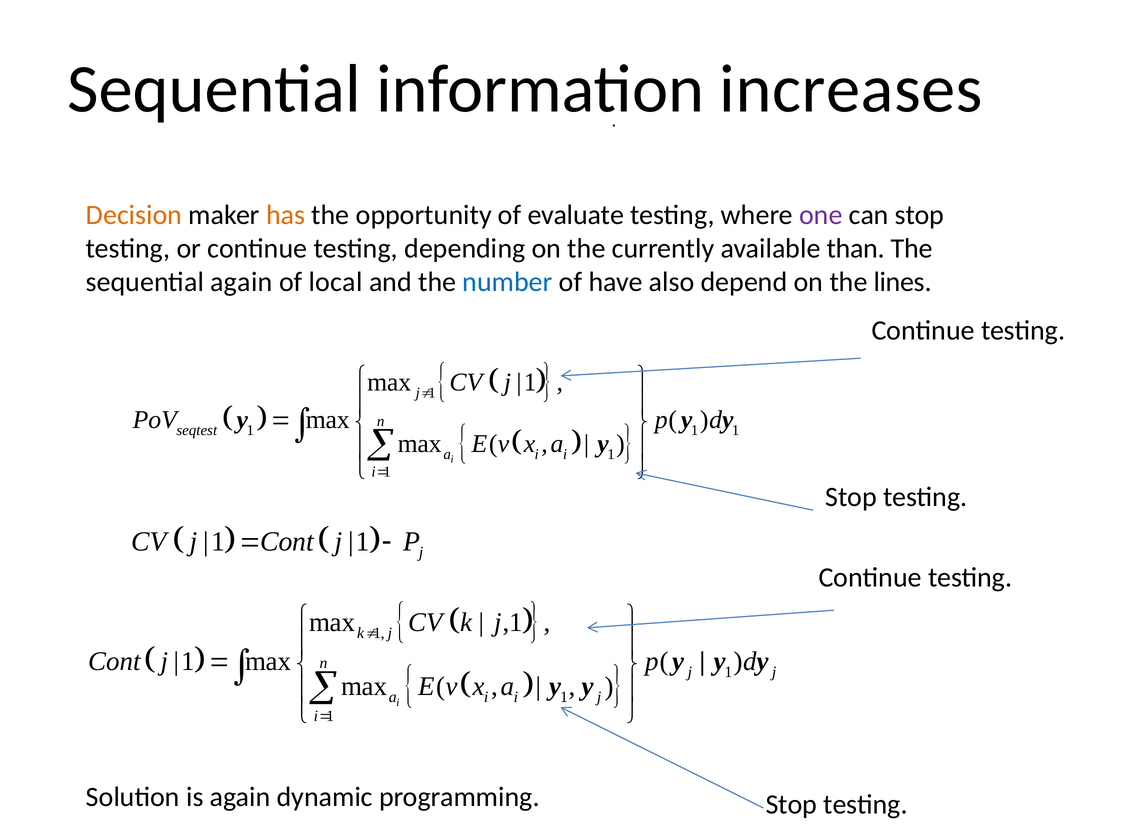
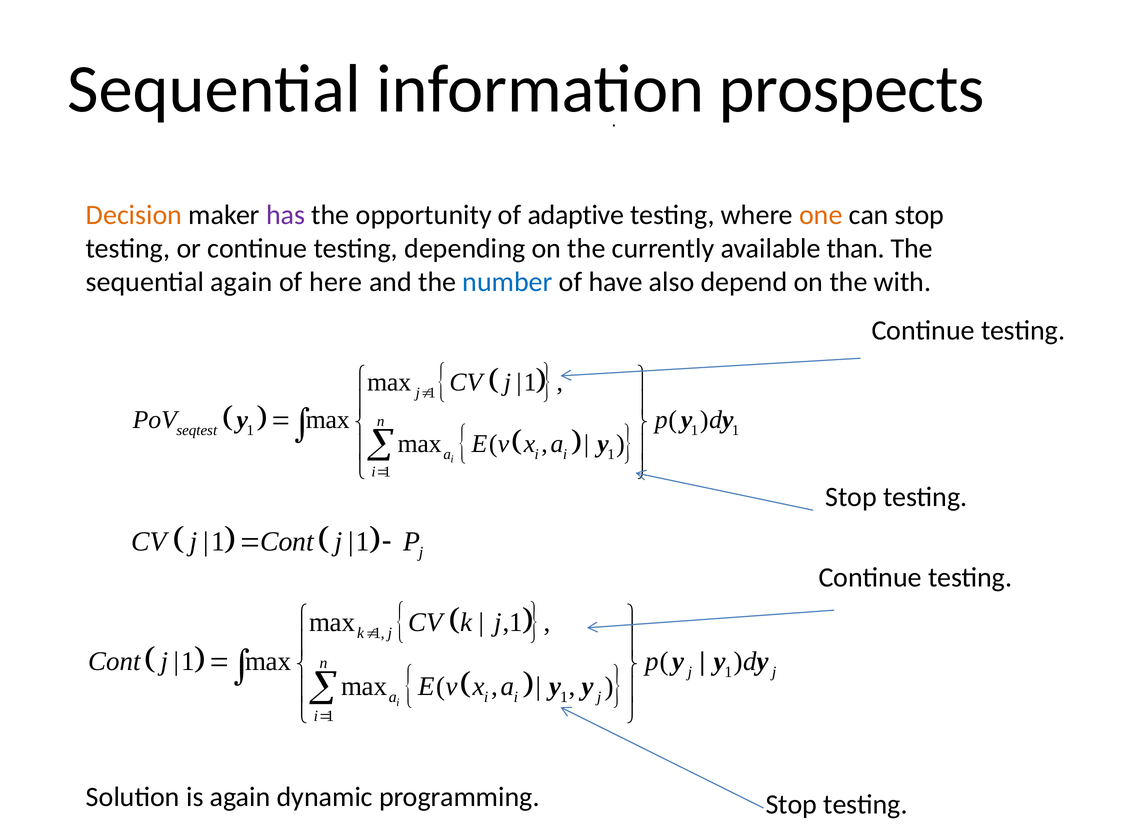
increases: increases -> prospects
has colour: orange -> purple
evaluate: evaluate -> adaptive
one colour: purple -> orange
local: local -> here
lines: lines -> with
